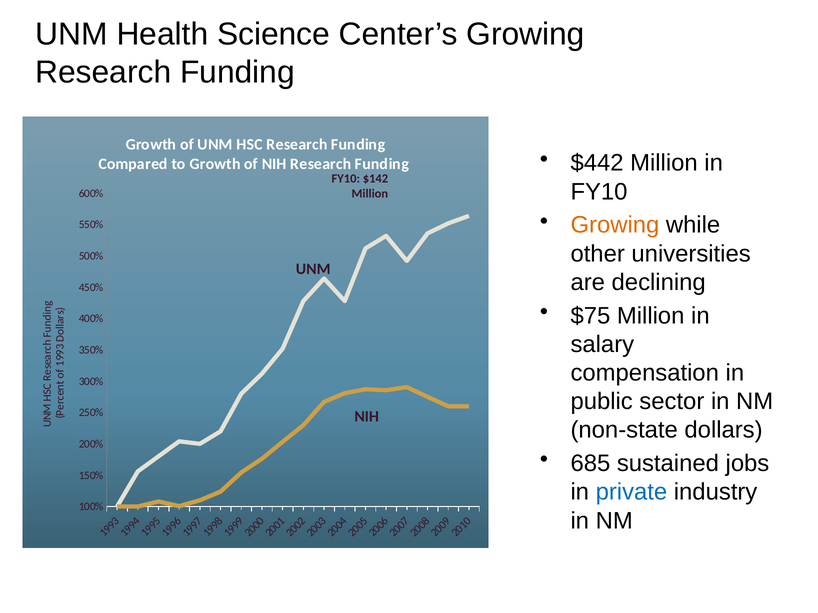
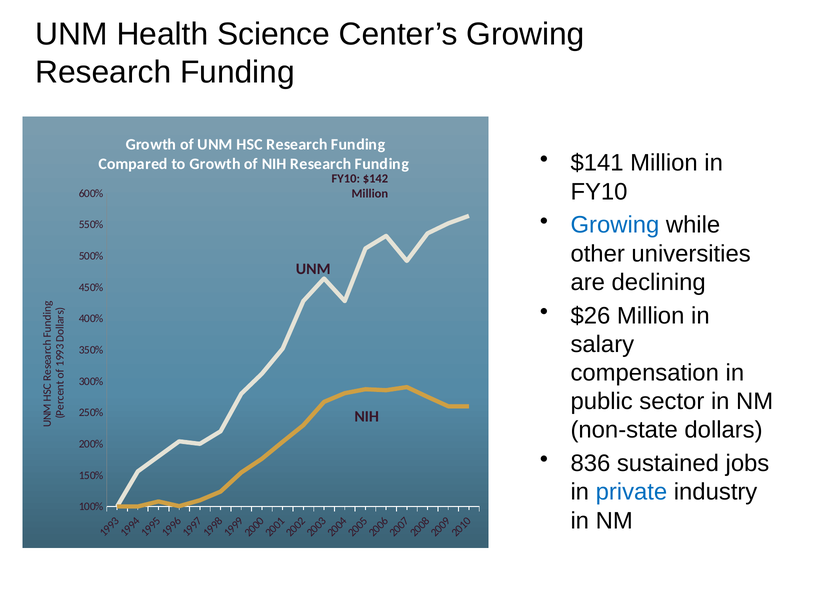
$442: $442 -> $141
Growing at (615, 225) colour: orange -> blue
$75: $75 -> $26
685: 685 -> 836
